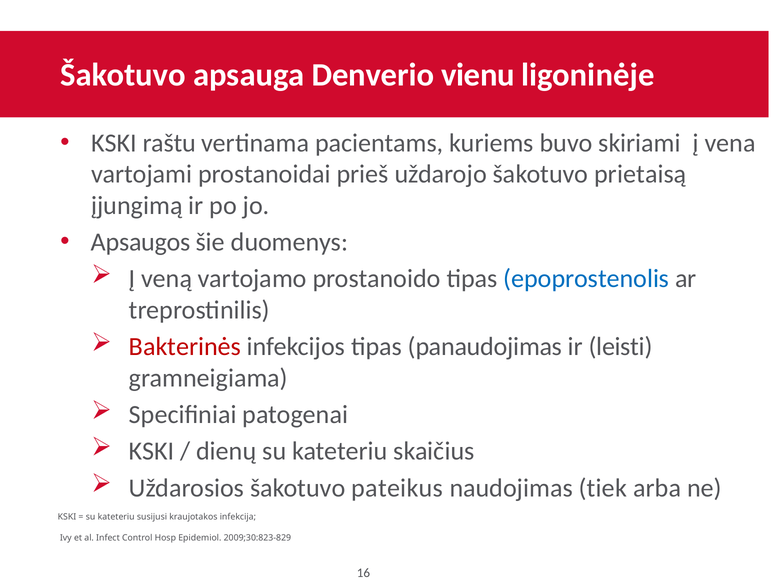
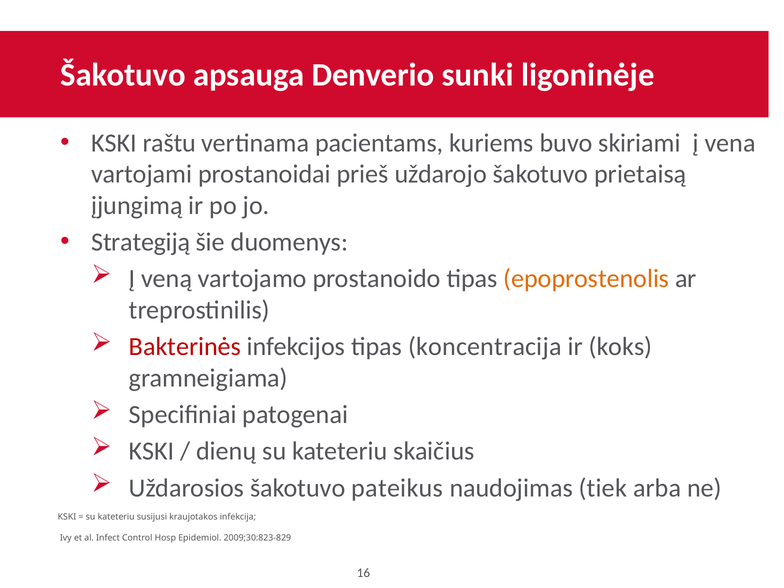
vienu: vienu -> sunki
Apsaugos: Apsaugos -> Strategiją
epoprostenolis colour: blue -> orange
panaudojimas: panaudojimas -> koncentracija
leisti: leisti -> koks
